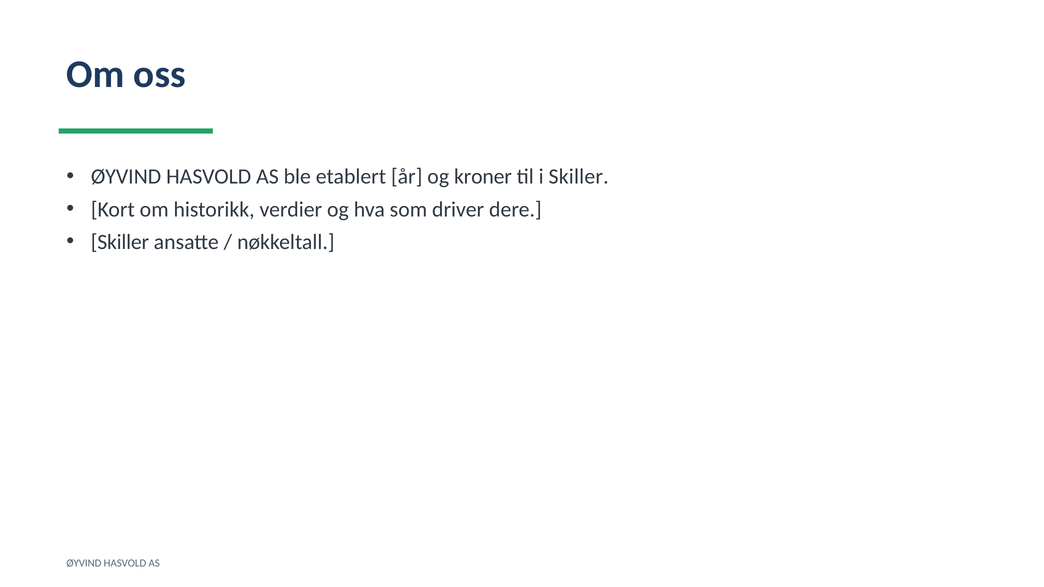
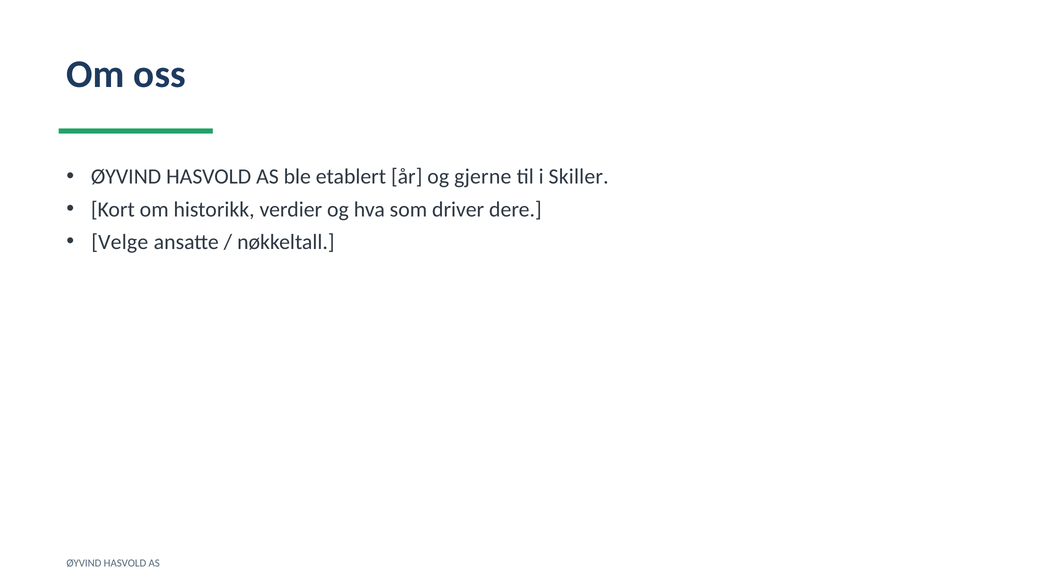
kroner: kroner -> gjerne
Skiller at (120, 242): Skiller -> Velge
